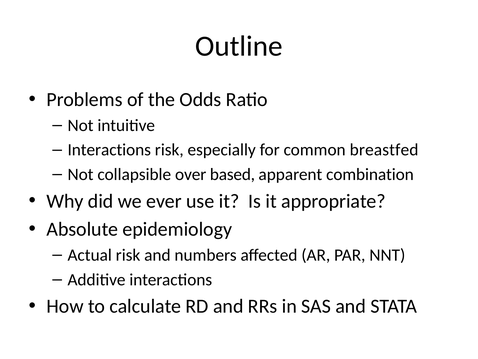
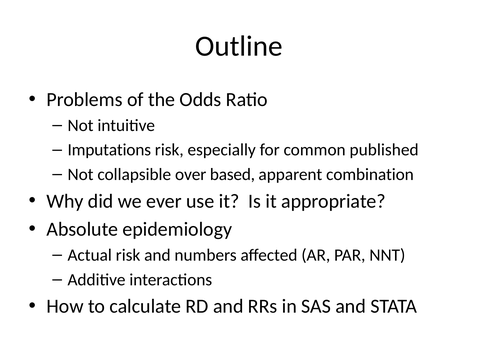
Interactions at (109, 150): Interactions -> Imputations
breastfed: breastfed -> published
